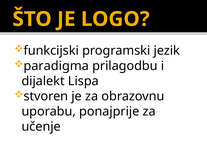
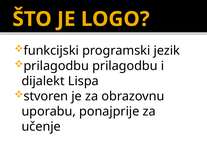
paradigma at (56, 66): paradigma -> prilagodbu
